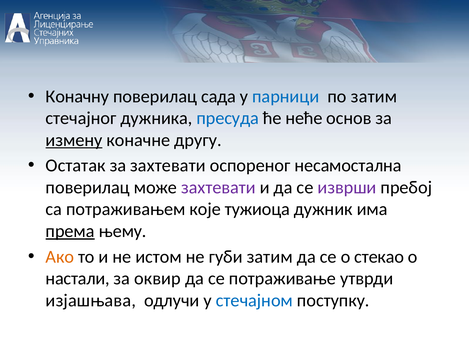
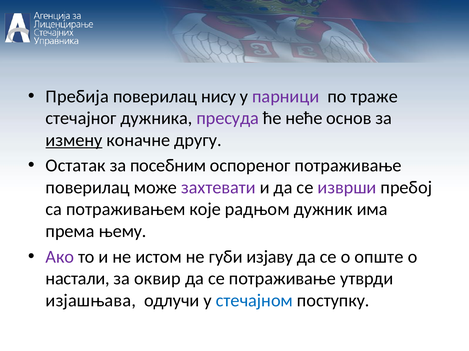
Коначну: Коначну -> Пребија
сада: сада -> нису
парници colour: blue -> purple
по затим: затим -> траже
пресуда colour: blue -> purple
за захтевати: захтевати -> посебним
оспореног несамостална: несамостална -> потраживање
тужиоца: тужиоца -> радњом
према underline: present -> none
Ако colour: orange -> purple
губи затим: затим -> изјаву
стекао: стекао -> опште
